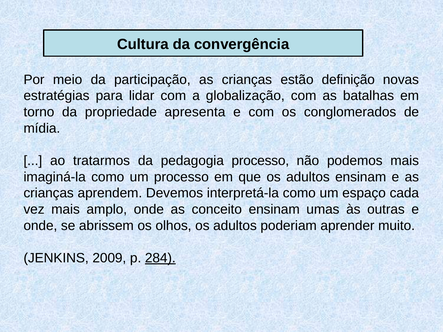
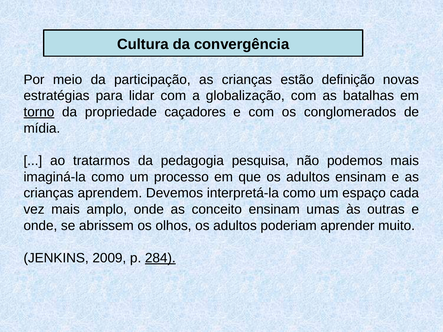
torno underline: none -> present
apresenta: apresenta -> caçadores
pedagogia processo: processo -> pesquisa
